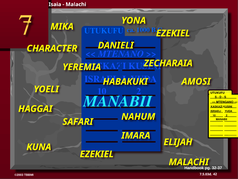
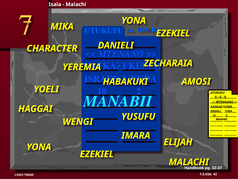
NAHUM: NAHUM -> YUSUFU
SAFARI: SAFARI -> WENGI
KUNA at (39, 147): KUNA -> YONA
